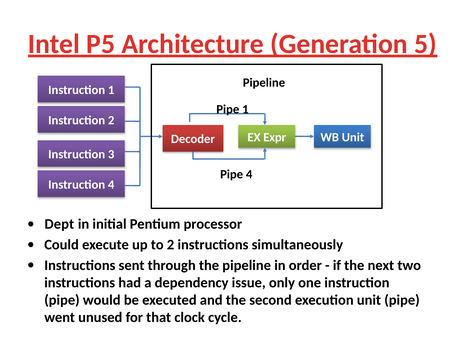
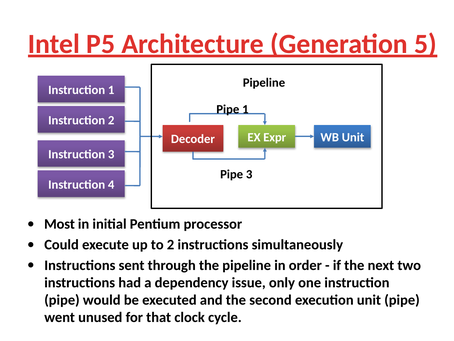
Pipe 4: 4 -> 3
Dept: Dept -> Most
